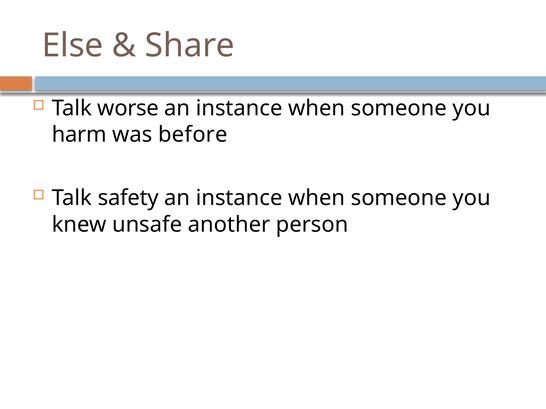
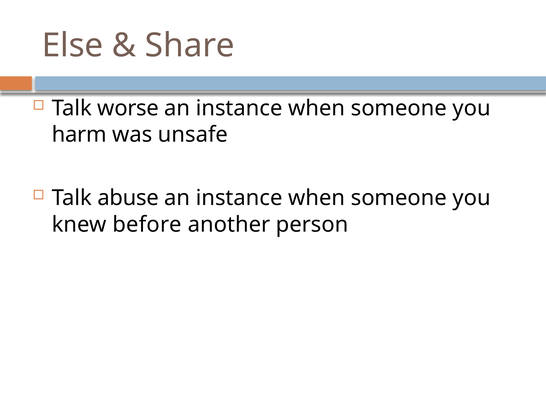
before: before -> unsafe
safety: safety -> abuse
unsafe: unsafe -> before
